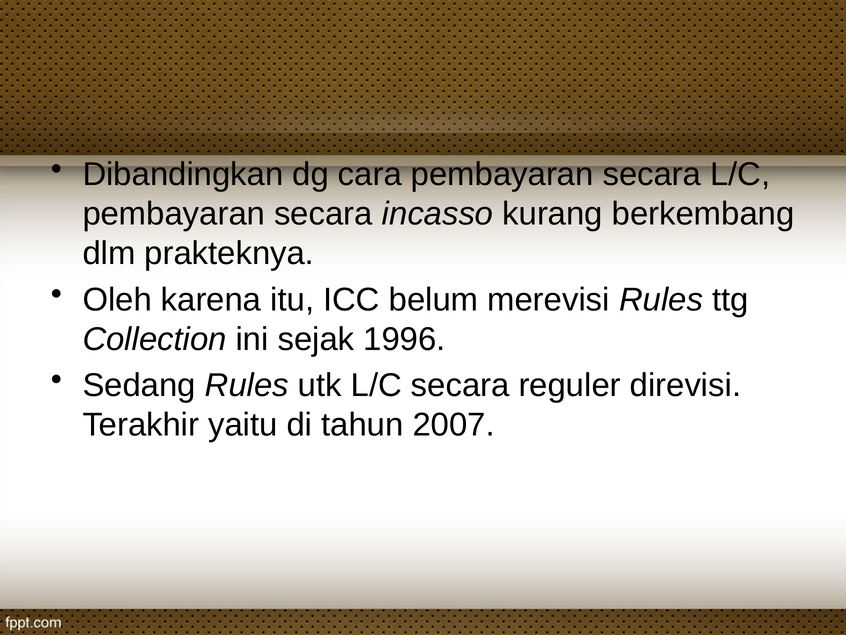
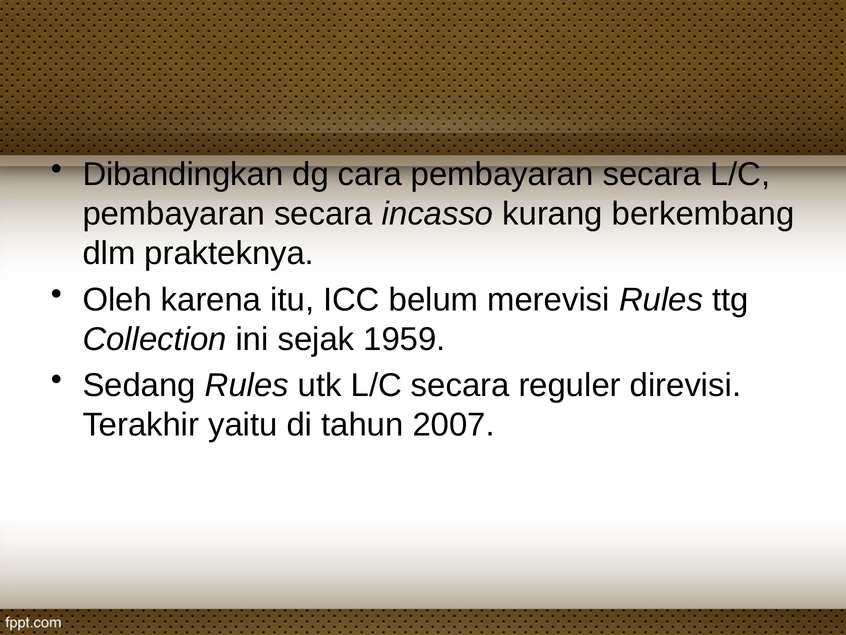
1996: 1996 -> 1959
